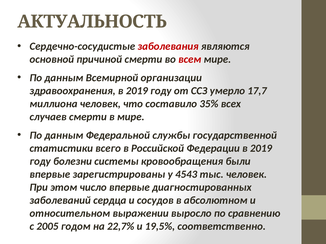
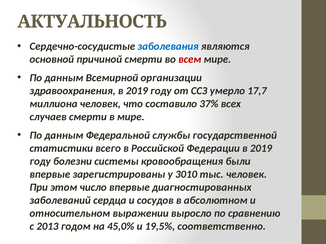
заболевания colour: red -> blue
35%: 35% -> 37%
4543: 4543 -> 3010
2005: 2005 -> 2013
22,7%: 22,7% -> 45,0%
